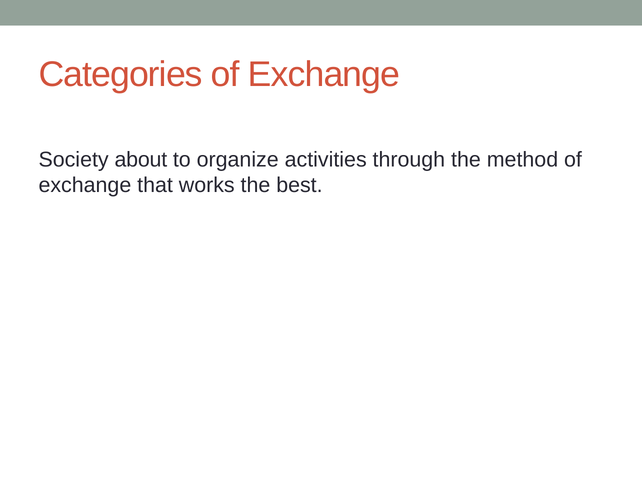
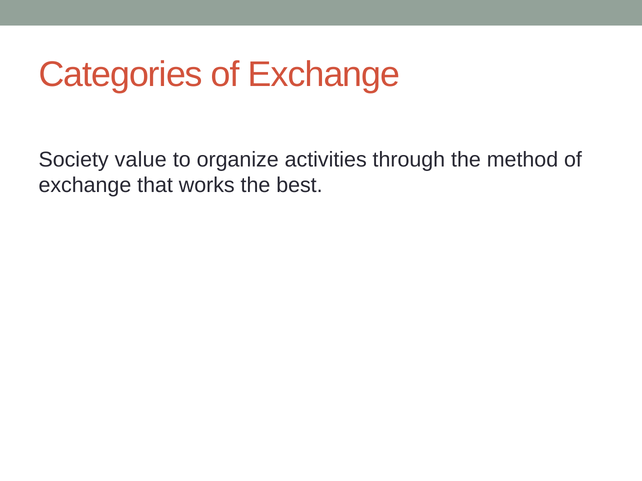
about: about -> value
